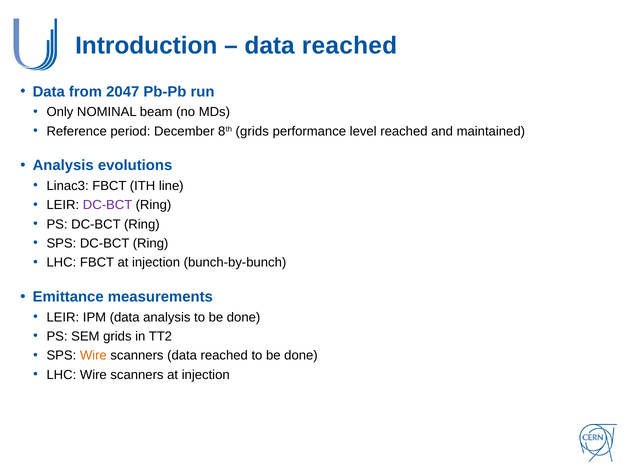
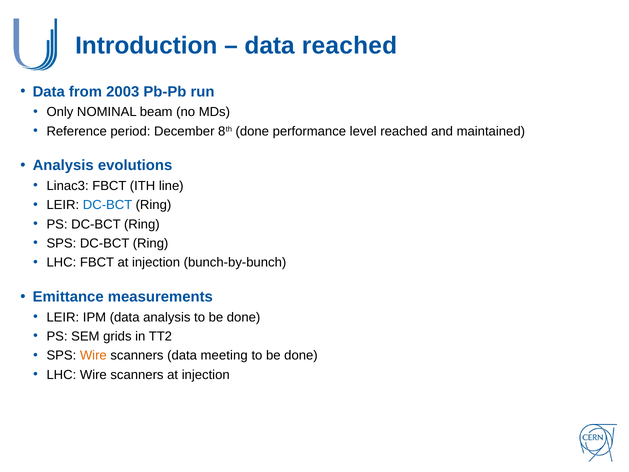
2047: 2047 -> 2003
8th grids: grids -> done
DC-BCT at (108, 205) colour: purple -> blue
scanners data reached: reached -> meeting
